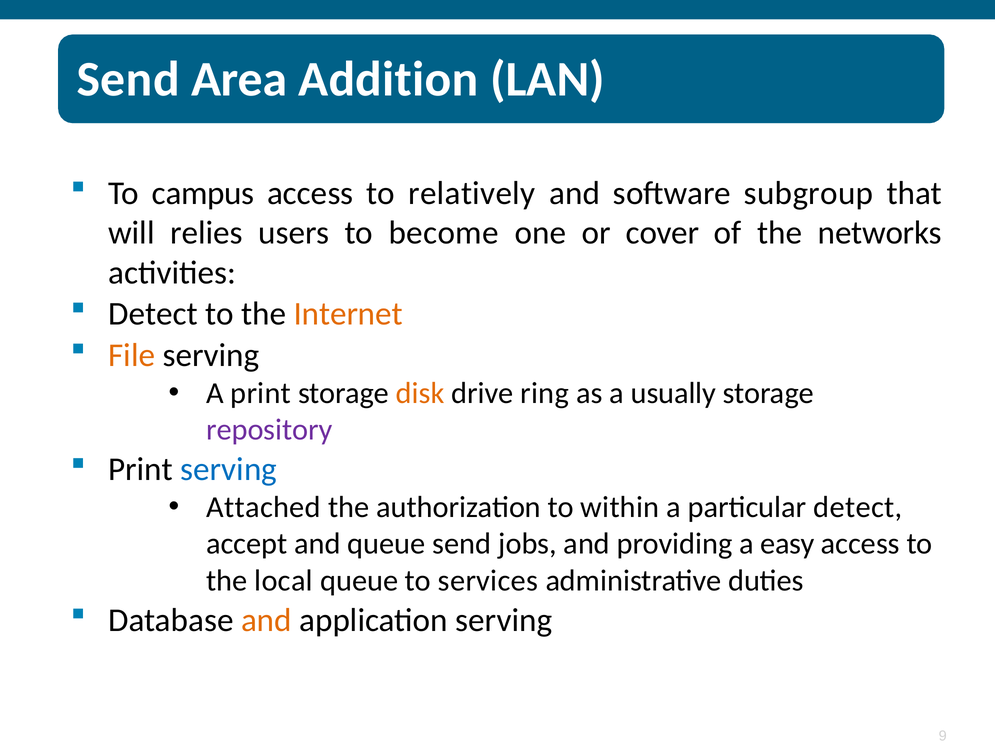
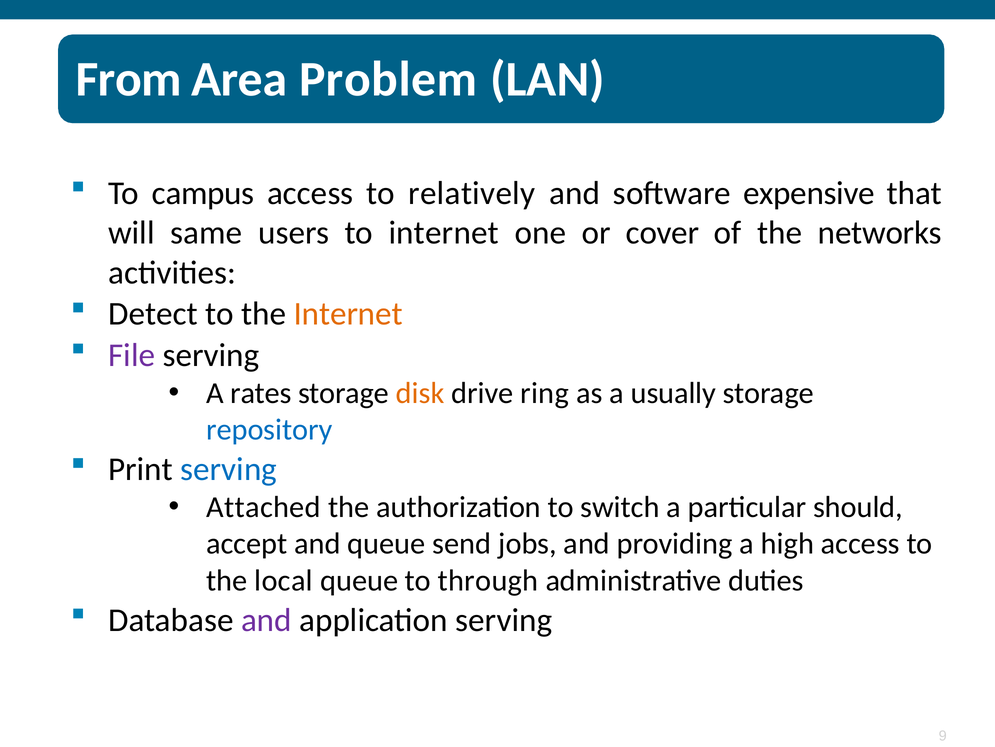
Send at (128, 79): Send -> From
Addition: Addition -> Problem
subgroup: subgroup -> expensive
relies: relies -> same
to become: become -> internet
File colour: orange -> purple
A print: print -> rates
repository colour: purple -> blue
within: within -> switch
particular detect: detect -> should
easy: easy -> high
services: services -> through
and at (266, 620) colour: orange -> purple
